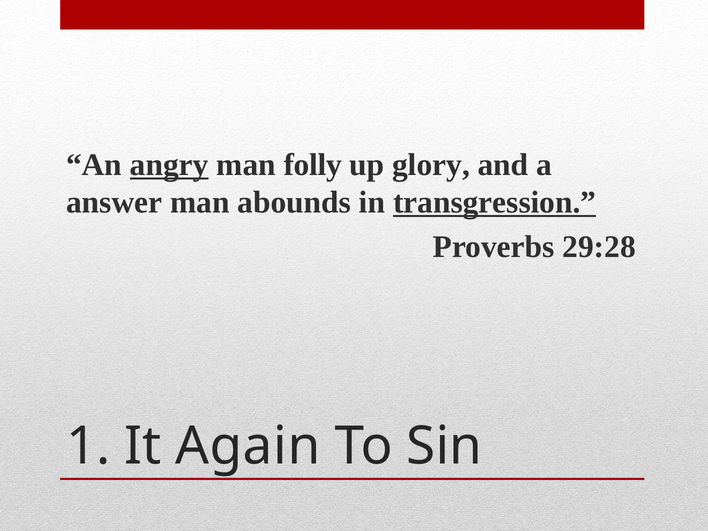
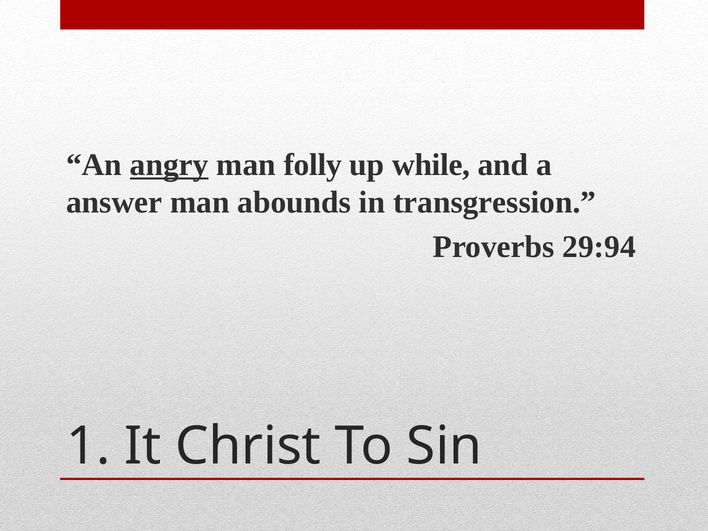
glory: glory -> while
transgression underline: present -> none
29:28: 29:28 -> 29:94
Again: Again -> Christ
